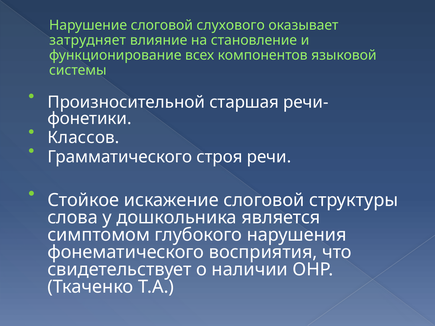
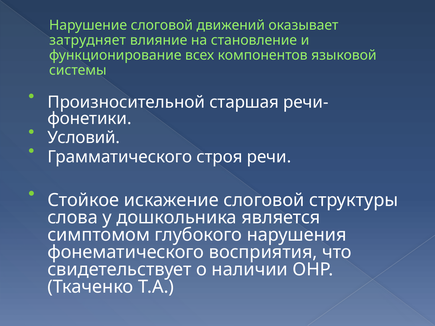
слухового: слухового -> движений
Классов: Классов -> Условий
